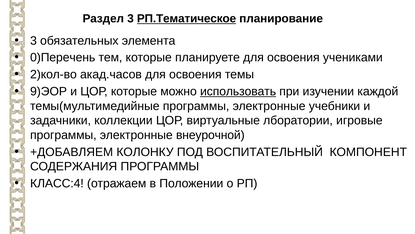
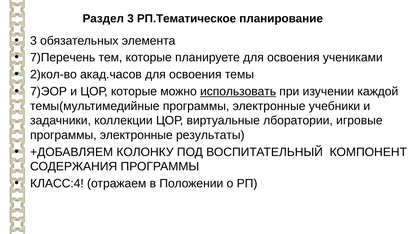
РП.Тематическое underline: present -> none
0)Перечень: 0)Перечень -> 7)Перечень
9)ЭОР: 9)ЭОР -> 7)ЭОР
внеурочной: внеурочной -> результаты
